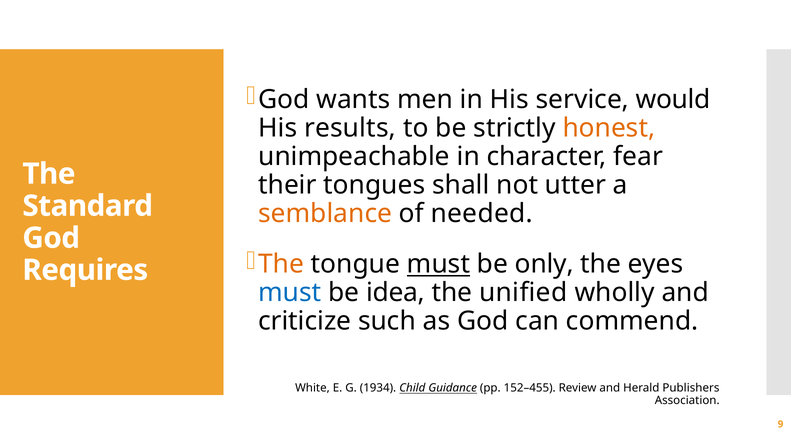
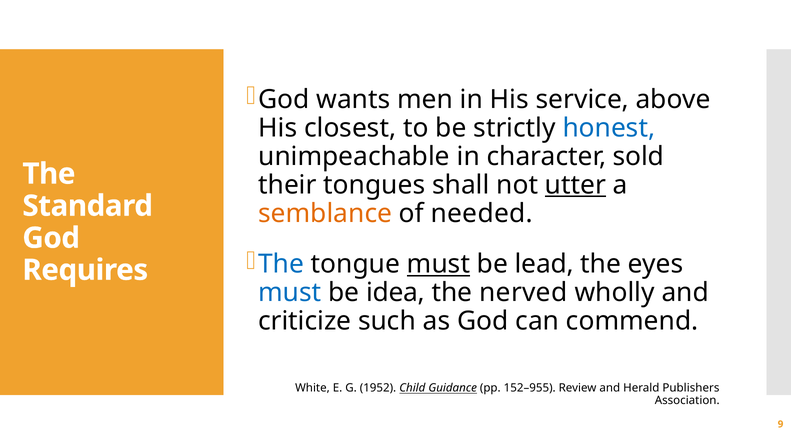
would: would -> above
results: results -> closest
honest colour: orange -> blue
fear: fear -> sold
utter underline: none -> present
The at (281, 264) colour: orange -> blue
only: only -> lead
unified: unified -> nerved
1934: 1934 -> 1952
152–455: 152–455 -> 152–955
